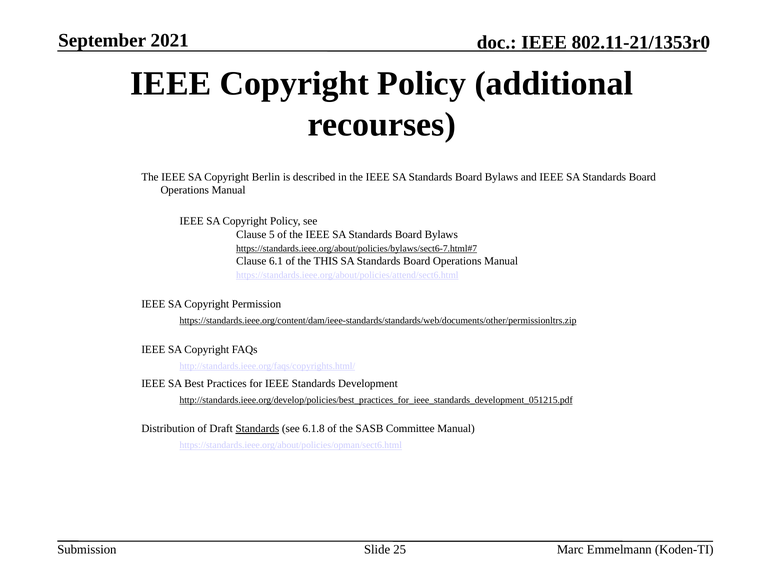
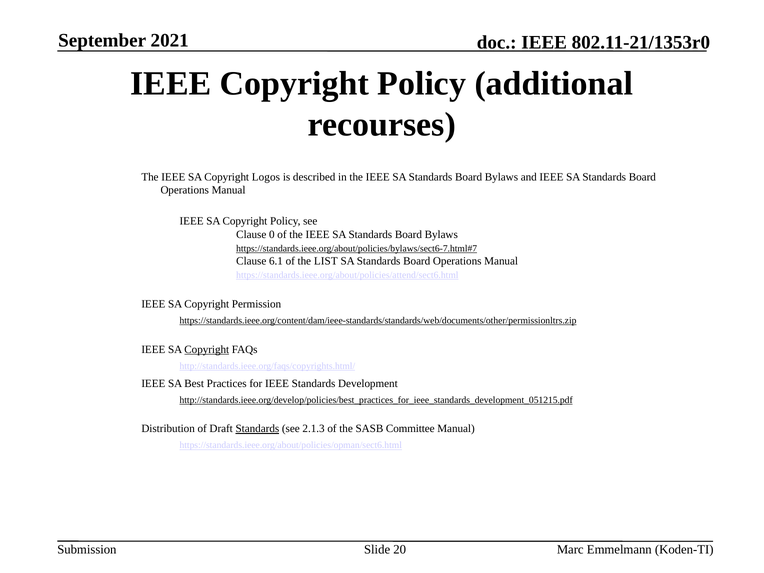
Berlin: Berlin -> Logos
5: 5 -> 0
THIS: THIS -> LIST
Copyright at (207, 350) underline: none -> present
6.1.8: 6.1.8 -> 2.1.3
25: 25 -> 20
